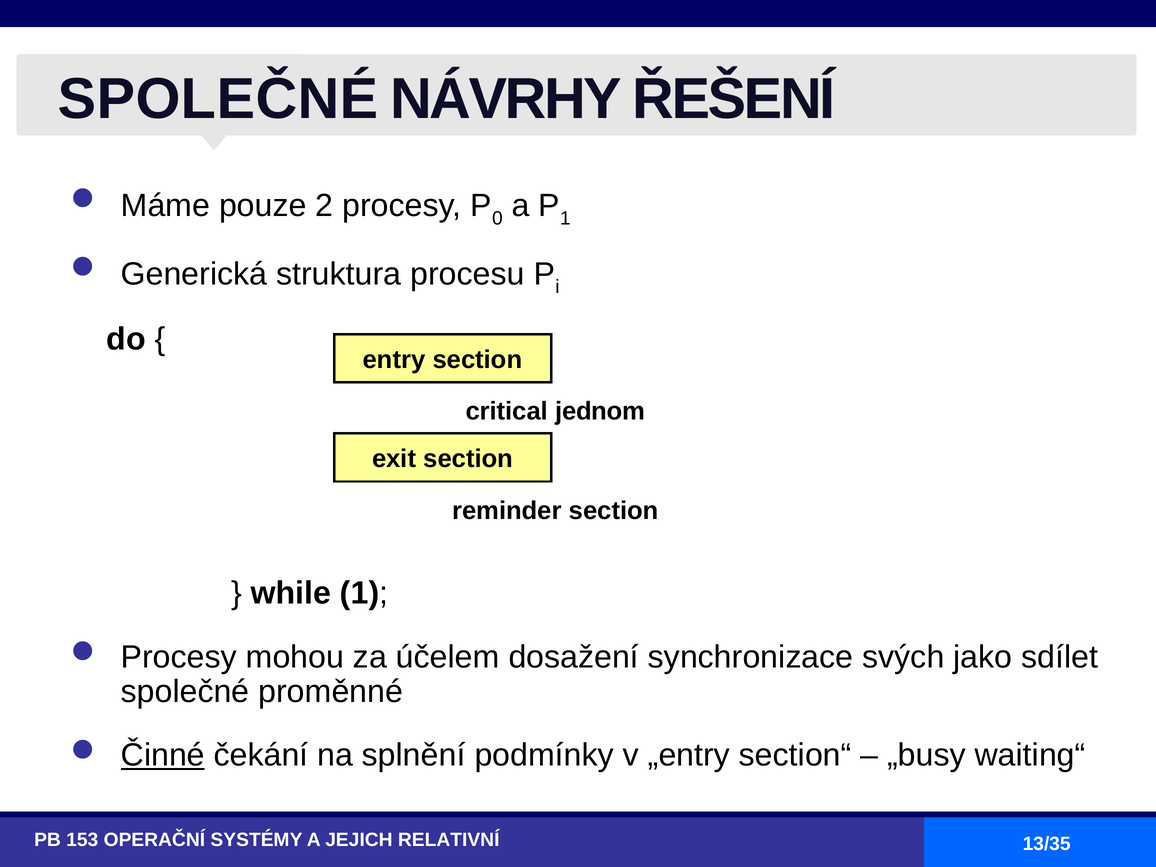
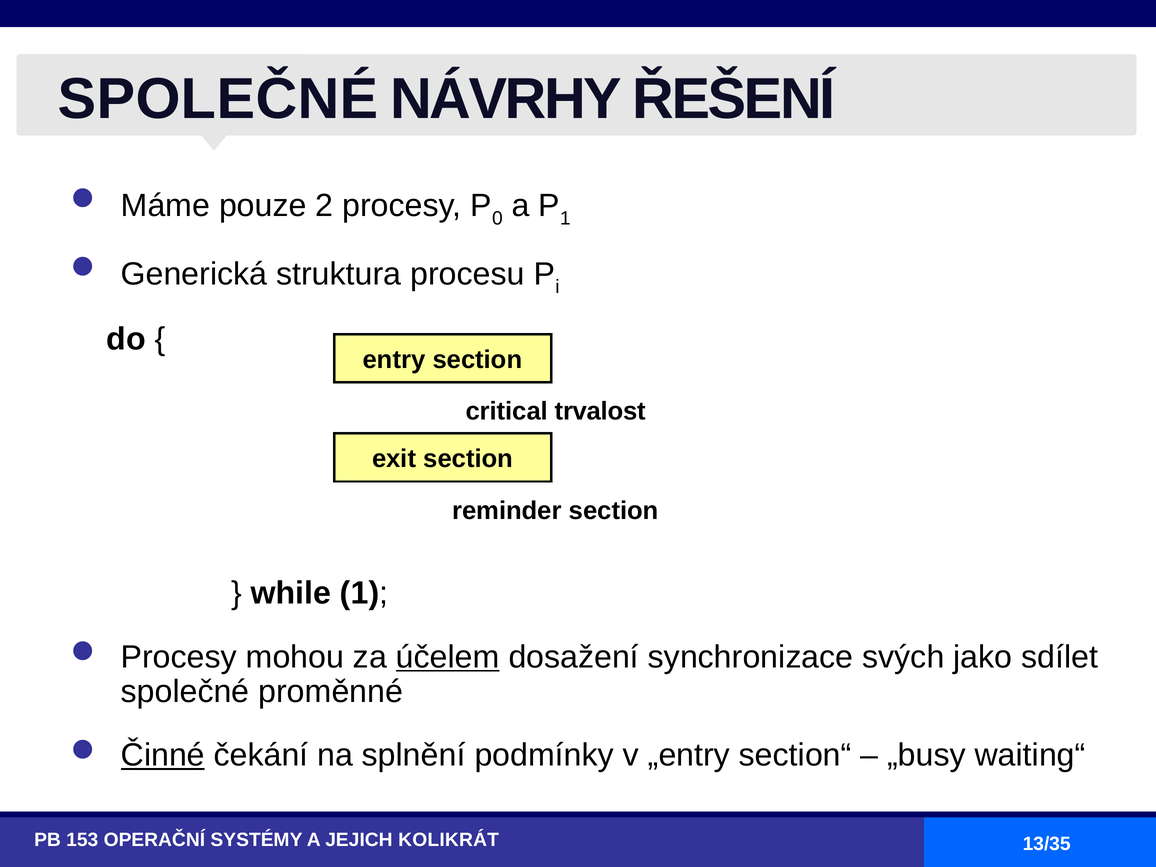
jednom: jednom -> trvalost
účelem underline: none -> present
RELATIVNÍ: RELATIVNÍ -> KOLIKRÁT
